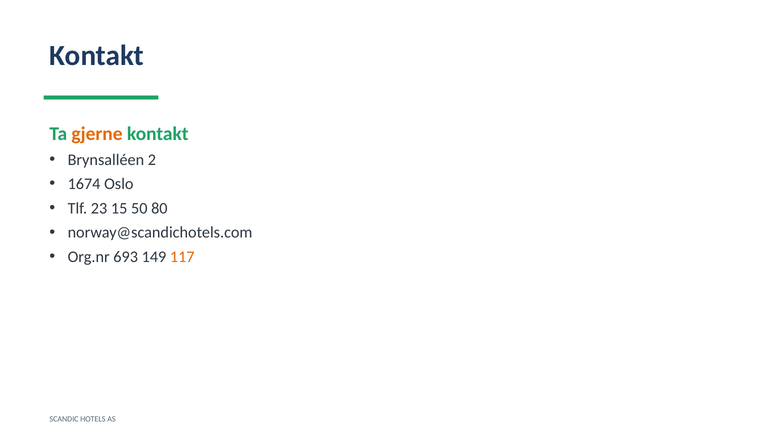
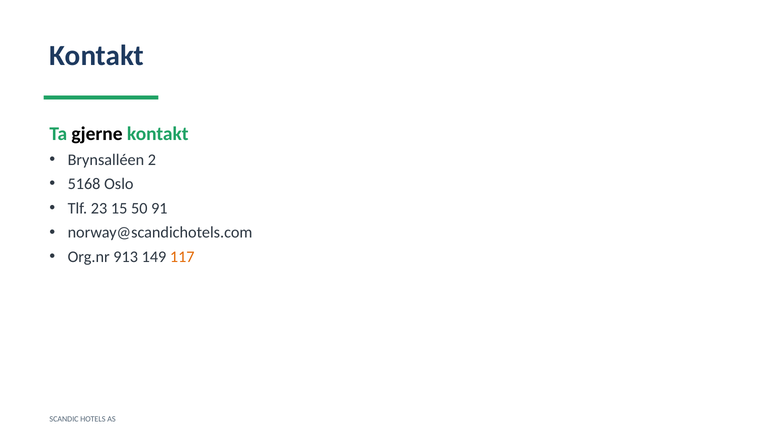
gjerne colour: orange -> black
1674: 1674 -> 5168
80: 80 -> 91
693: 693 -> 913
